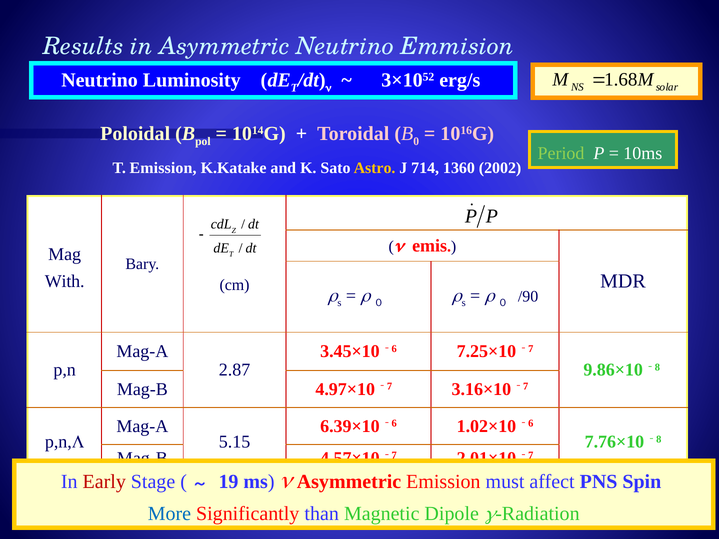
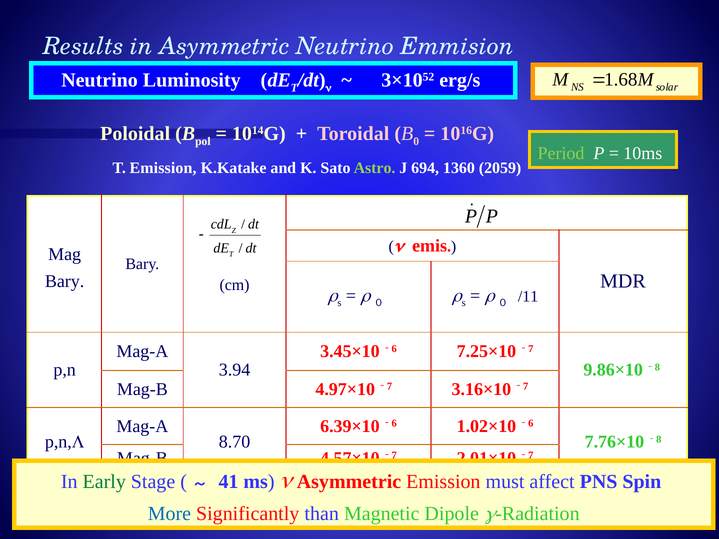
Astro colour: yellow -> light green
714: 714 -> 694
2002: 2002 -> 2059
With at (65, 281): With -> Bary
/90: /90 -> /11
2.87: 2.87 -> 3.94
5.15: 5.15 -> 8.70
Early colour: red -> green
19: 19 -> 41
